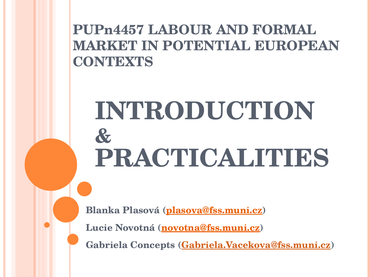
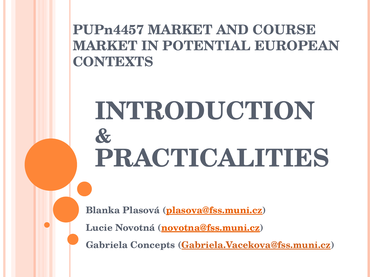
PUPn4457 LABOUR: LABOUR -> MARKET
FORMAL: FORMAL -> COURSE
